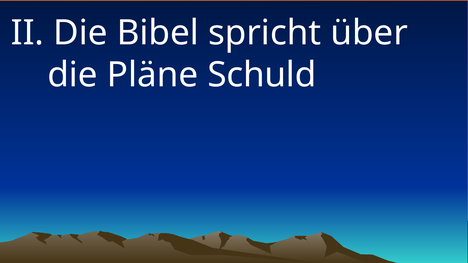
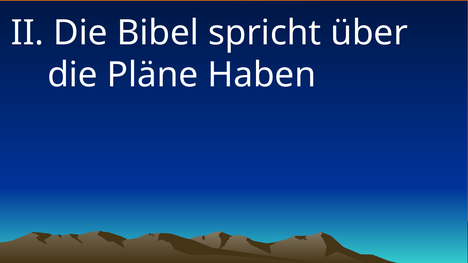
Schuld: Schuld -> Haben
